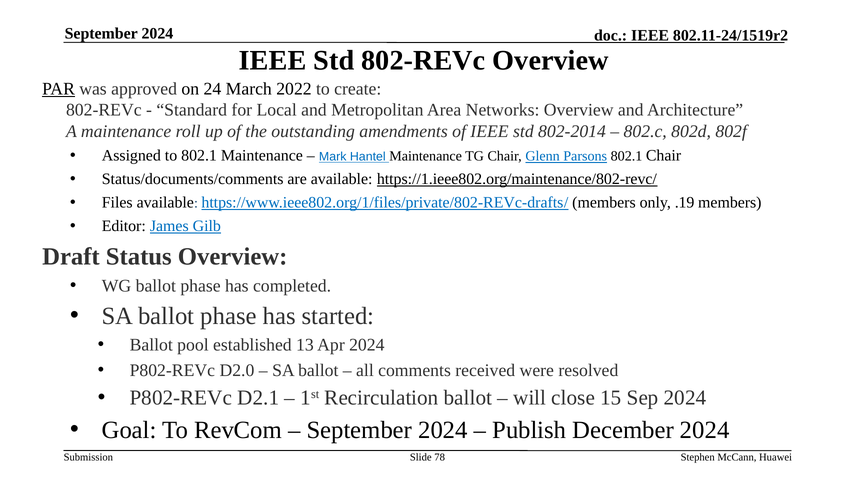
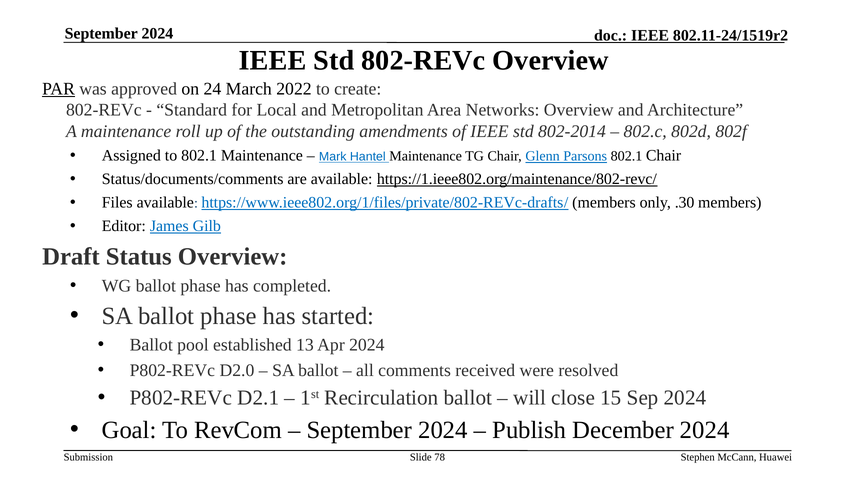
.19: .19 -> .30
